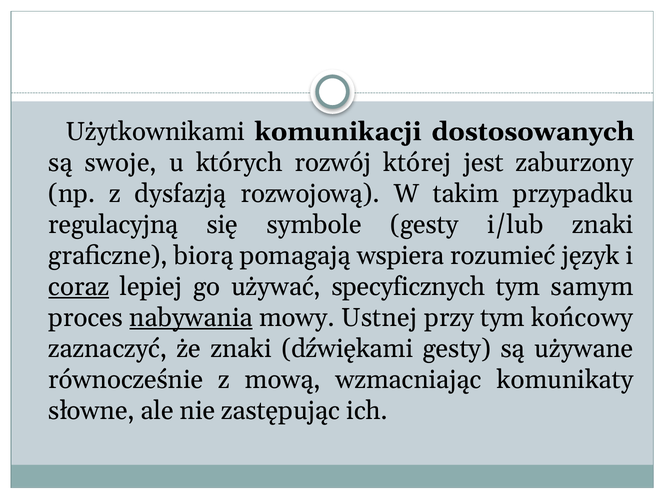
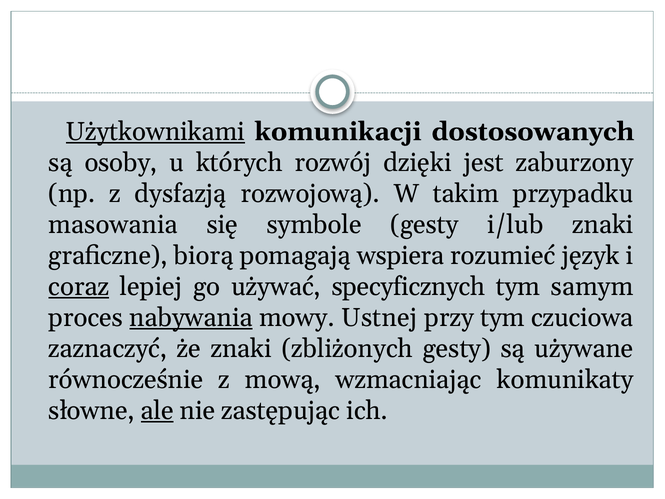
Użytkownikami underline: none -> present
swoje: swoje -> osoby
której: której -> dzięki
regulacyjną: regulacyjną -> masowania
końcowy: końcowy -> czuciowa
dźwiękami: dźwiękami -> zbliżonych
ale underline: none -> present
